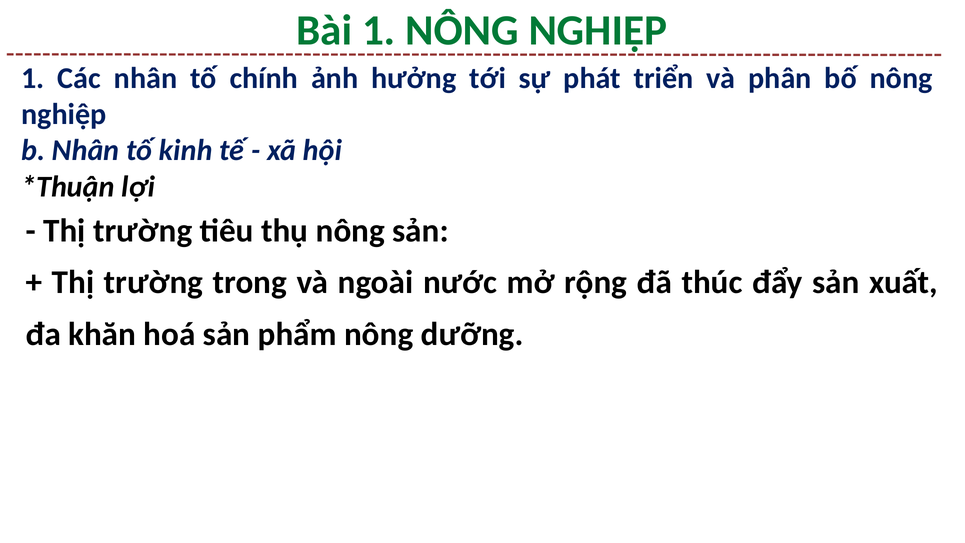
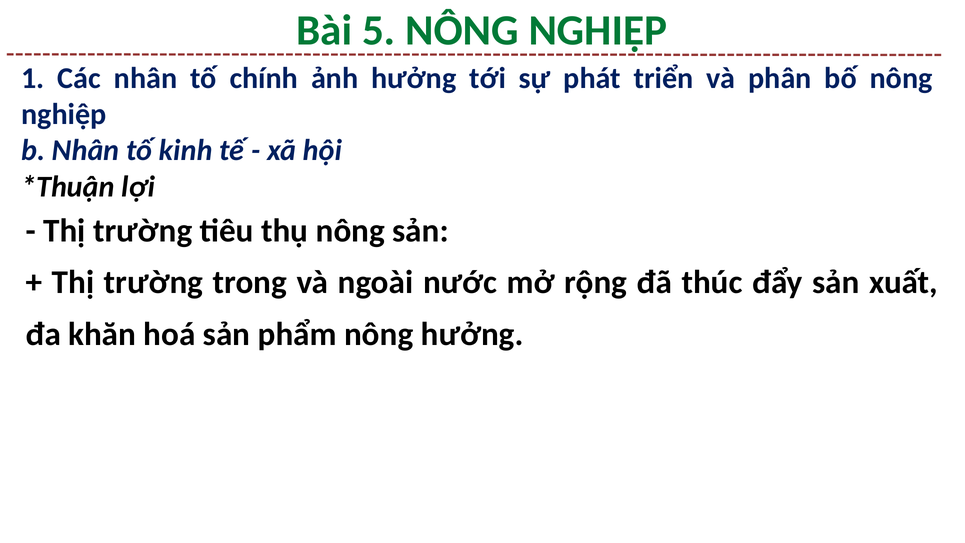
Bài 1: 1 -> 5
nông dưỡng: dưỡng -> hưởng
